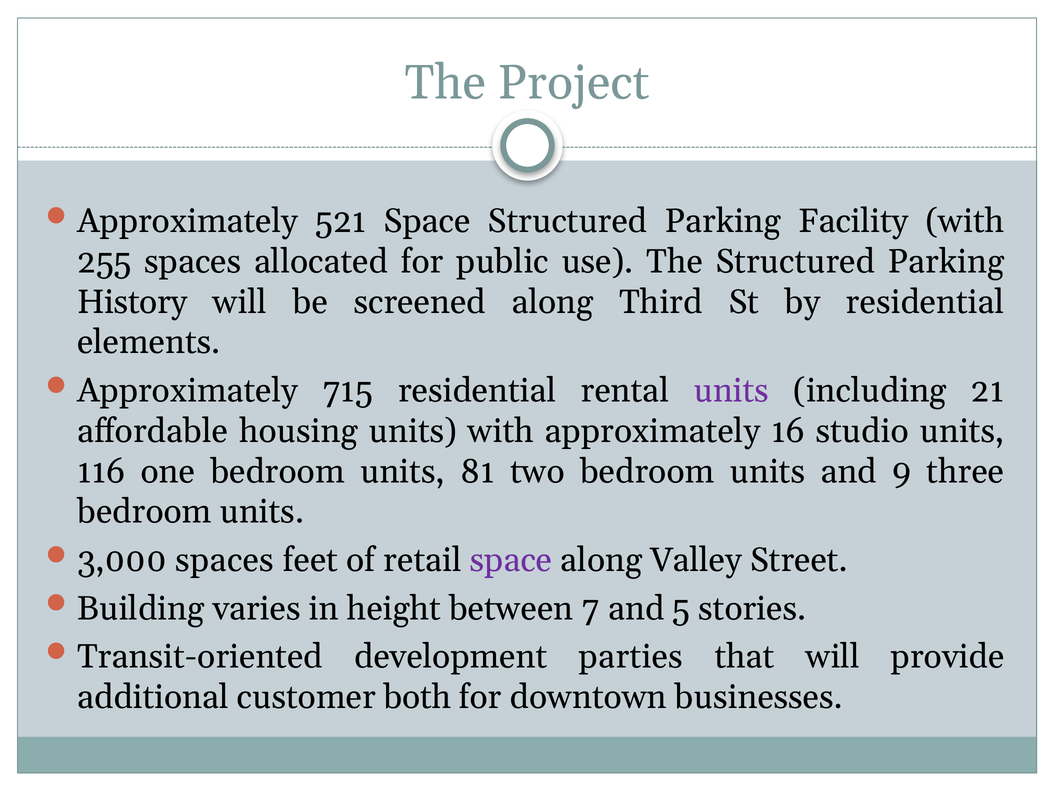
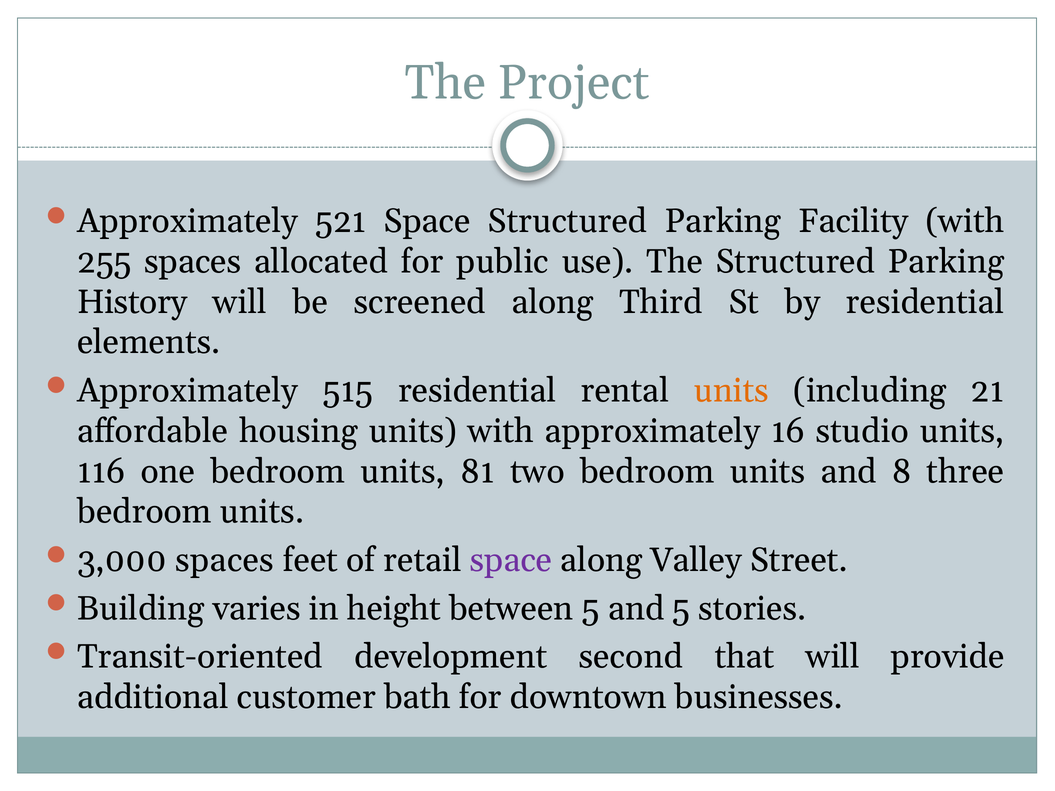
715: 715 -> 515
units at (731, 391) colour: purple -> orange
9: 9 -> 8
between 7: 7 -> 5
parties: parties -> second
both: both -> bath
